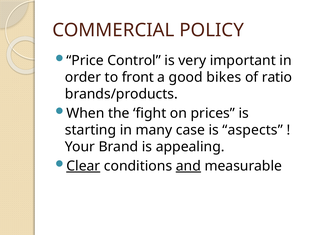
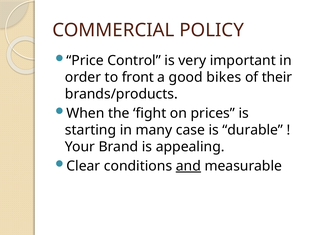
ratio: ratio -> their
aspects: aspects -> durable
Clear underline: present -> none
